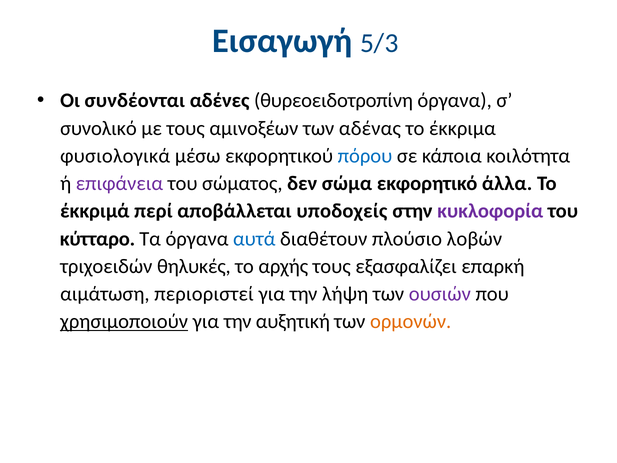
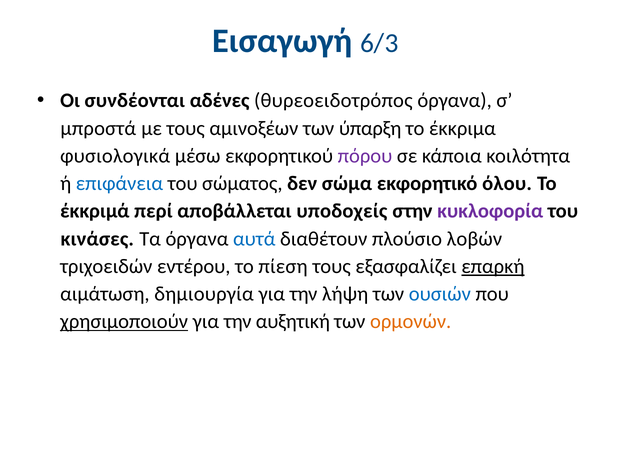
5/3: 5/3 -> 6/3
θυρεοειδοτροπίνη: θυρεοειδοτροπίνη -> θυρεοειδοτρόπος
συνολικό: συνολικό -> μπροστά
αδένας: αδένας -> ύπαρξη
πόρου colour: blue -> purple
επιφάνεια colour: purple -> blue
άλλα: άλλα -> όλου
κύτταρο: κύτταρο -> κινάσες
θηλυκές: θηλυκές -> εντέρου
αρχής: αρχής -> πίεση
επαρκή underline: none -> present
περιοριστεί: περιοριστεί -> δημιουργία
ουσιών colour: purple -> blue
